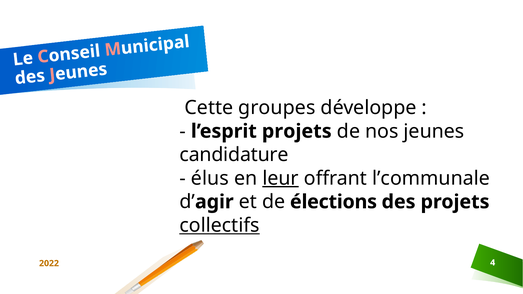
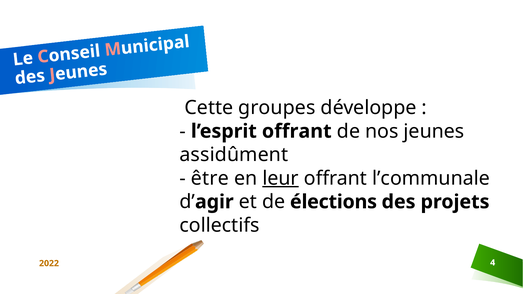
l’esprit projets: projets -> offrant
candidature: candidature -> assidûment
élus: élus -> être
collectifs underline: present -> none
